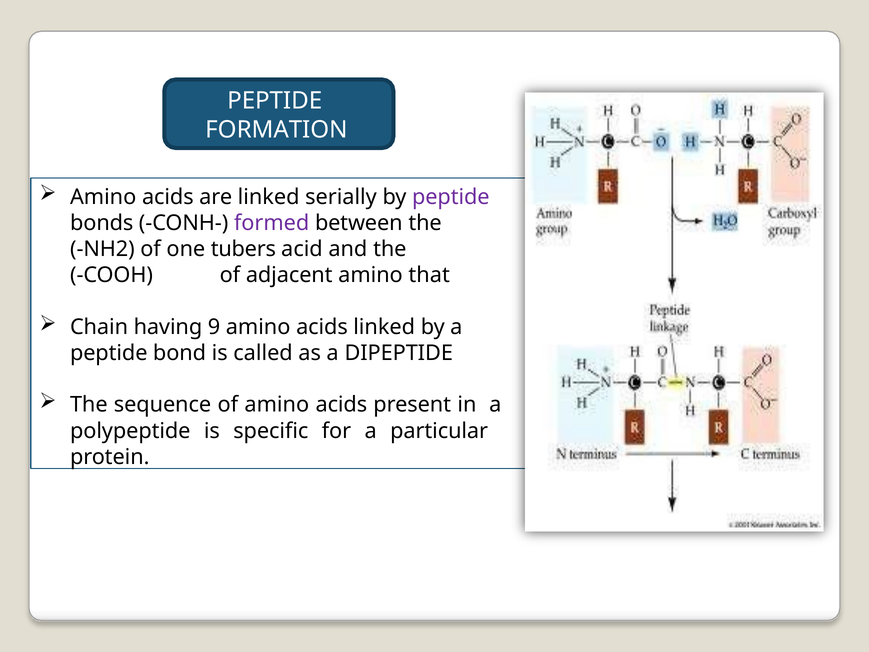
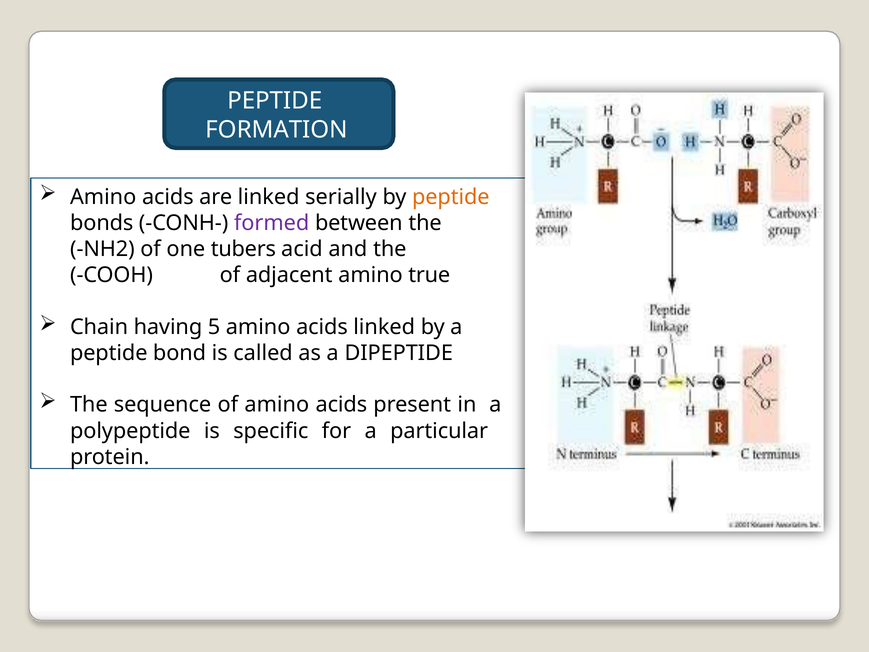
peptide at (451, 197) colour: purple -> orange
that: that -> true
9: 9 -> 5
